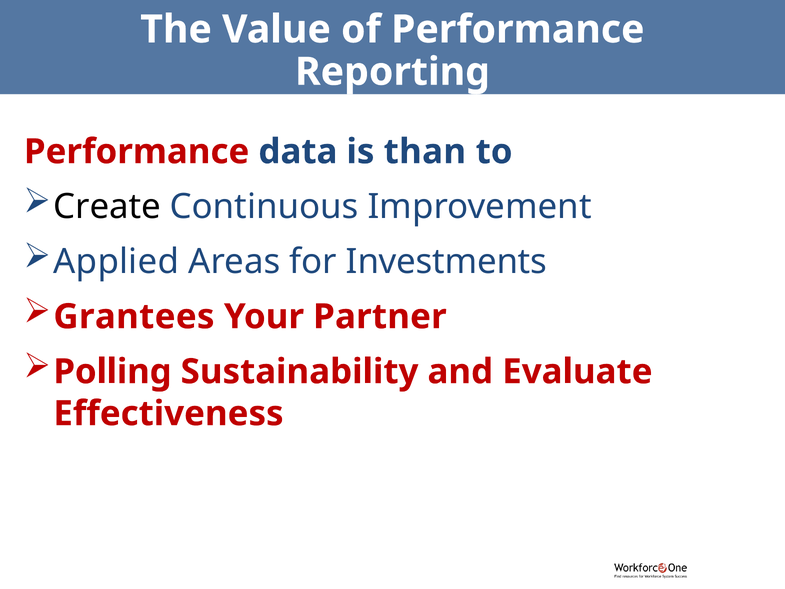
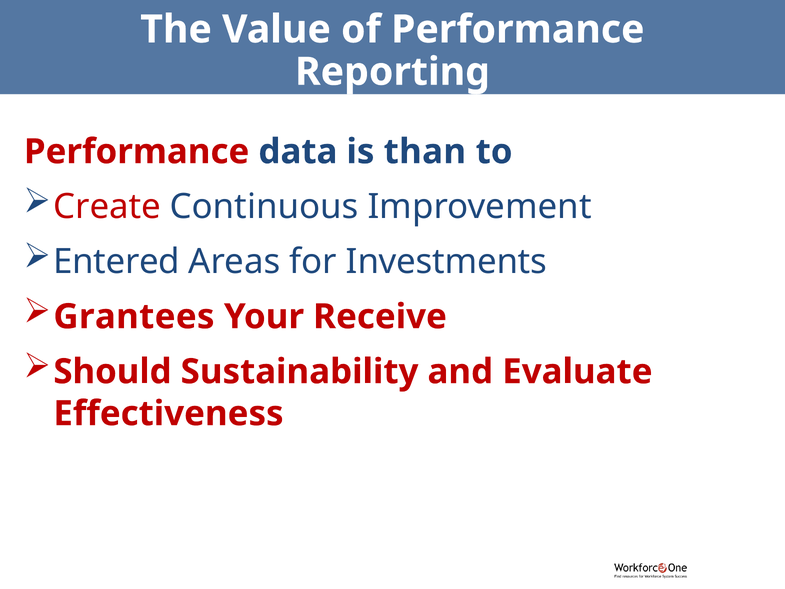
Create colour: black -> red
Applied: Applied -> Entered
Partner: Partner -> Receive
Polling: Polling -> Should
